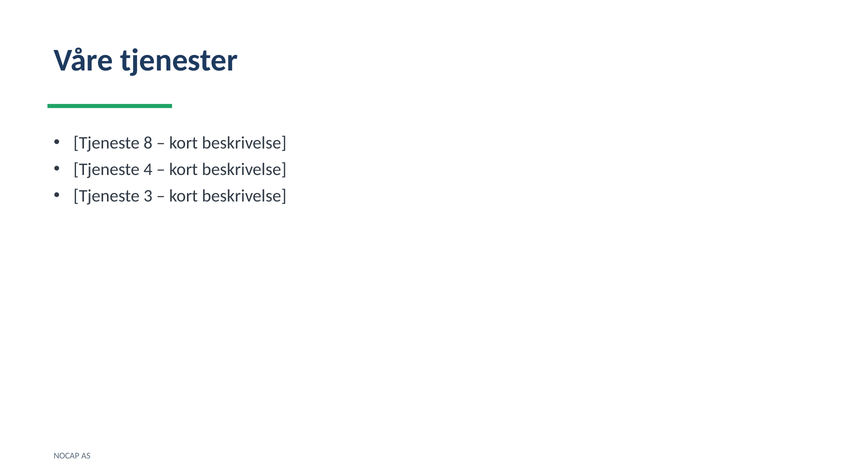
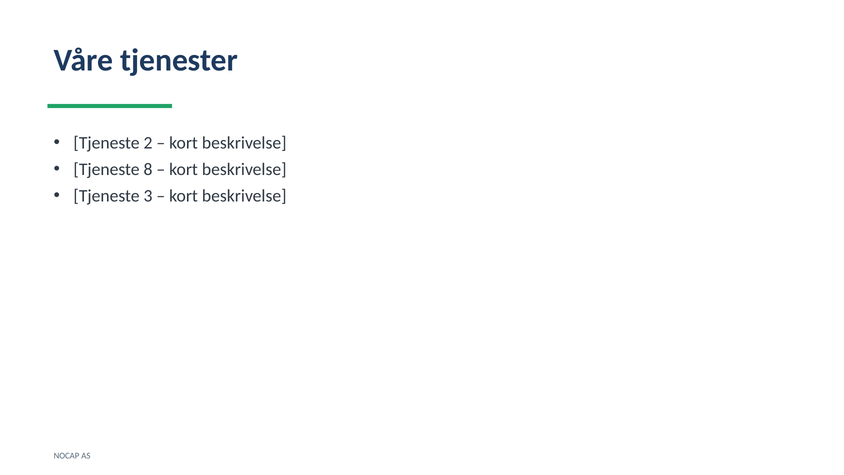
8: 8 -> 2
4: 4 -> 8
